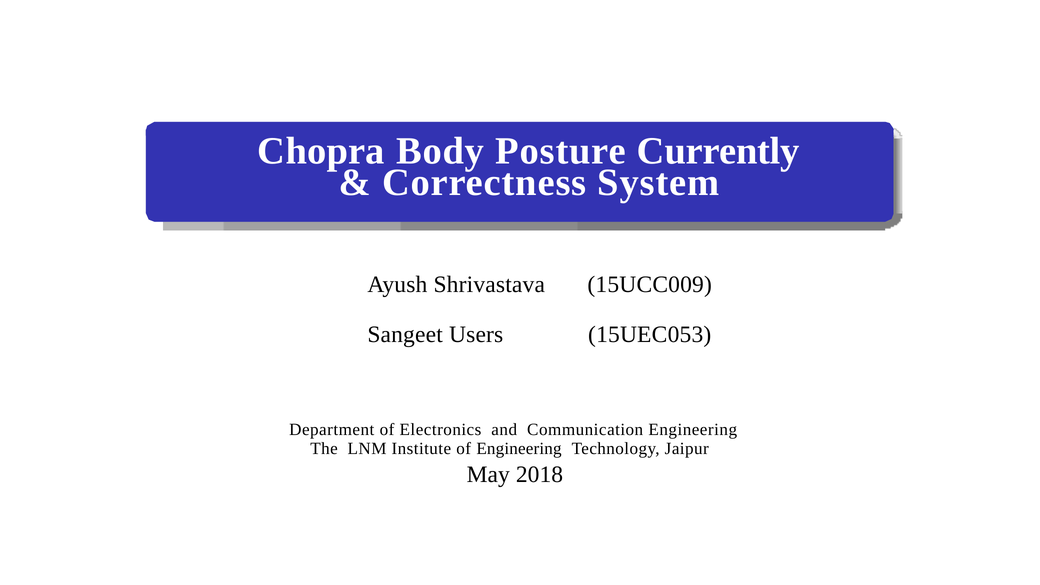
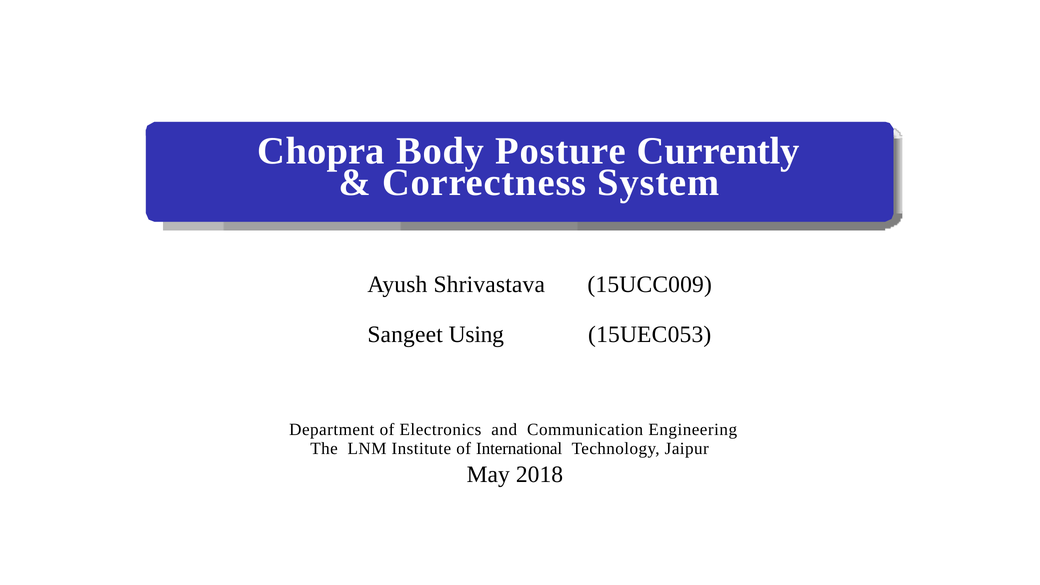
Users: Users -> Using
of Engineering: Engineering -> International
